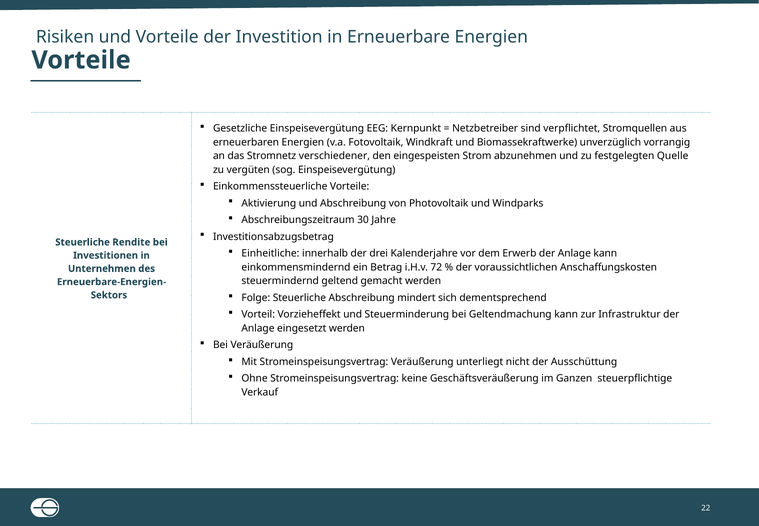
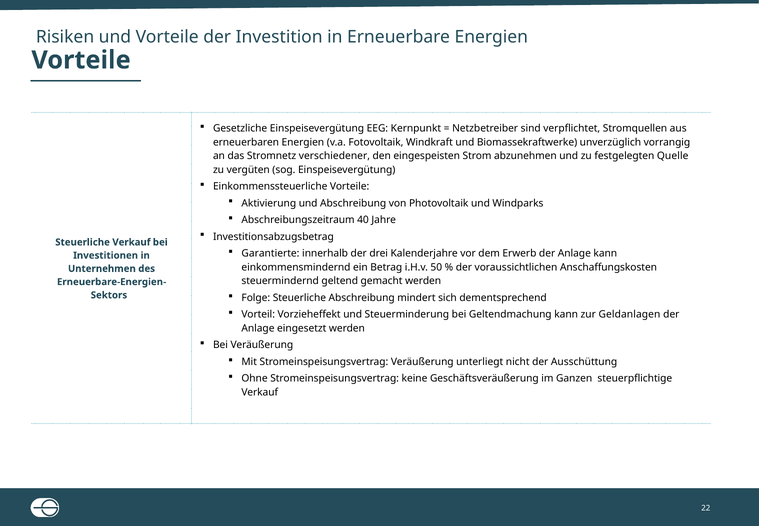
30: 30 -> 40
Steuerliche Rendite: Rendite -> Verkauf
Einheitliche: Einheitliche -> Garantierte
72: 72 -> 50
Infrastruktur: Infrastruktur -> Geldanlagen
